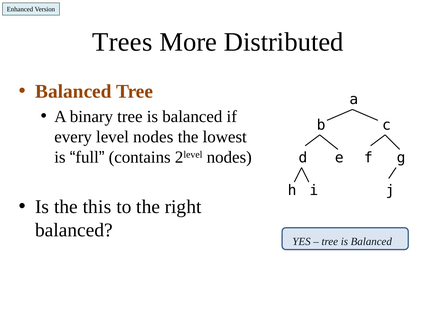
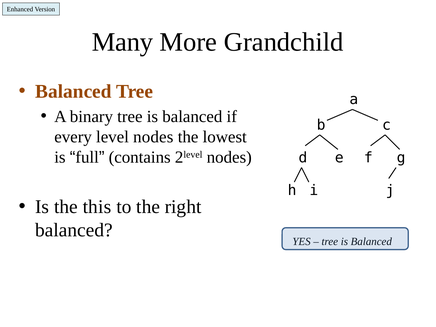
Trees: Trees -> Many
Distributed: Distributed -> Grandchild
